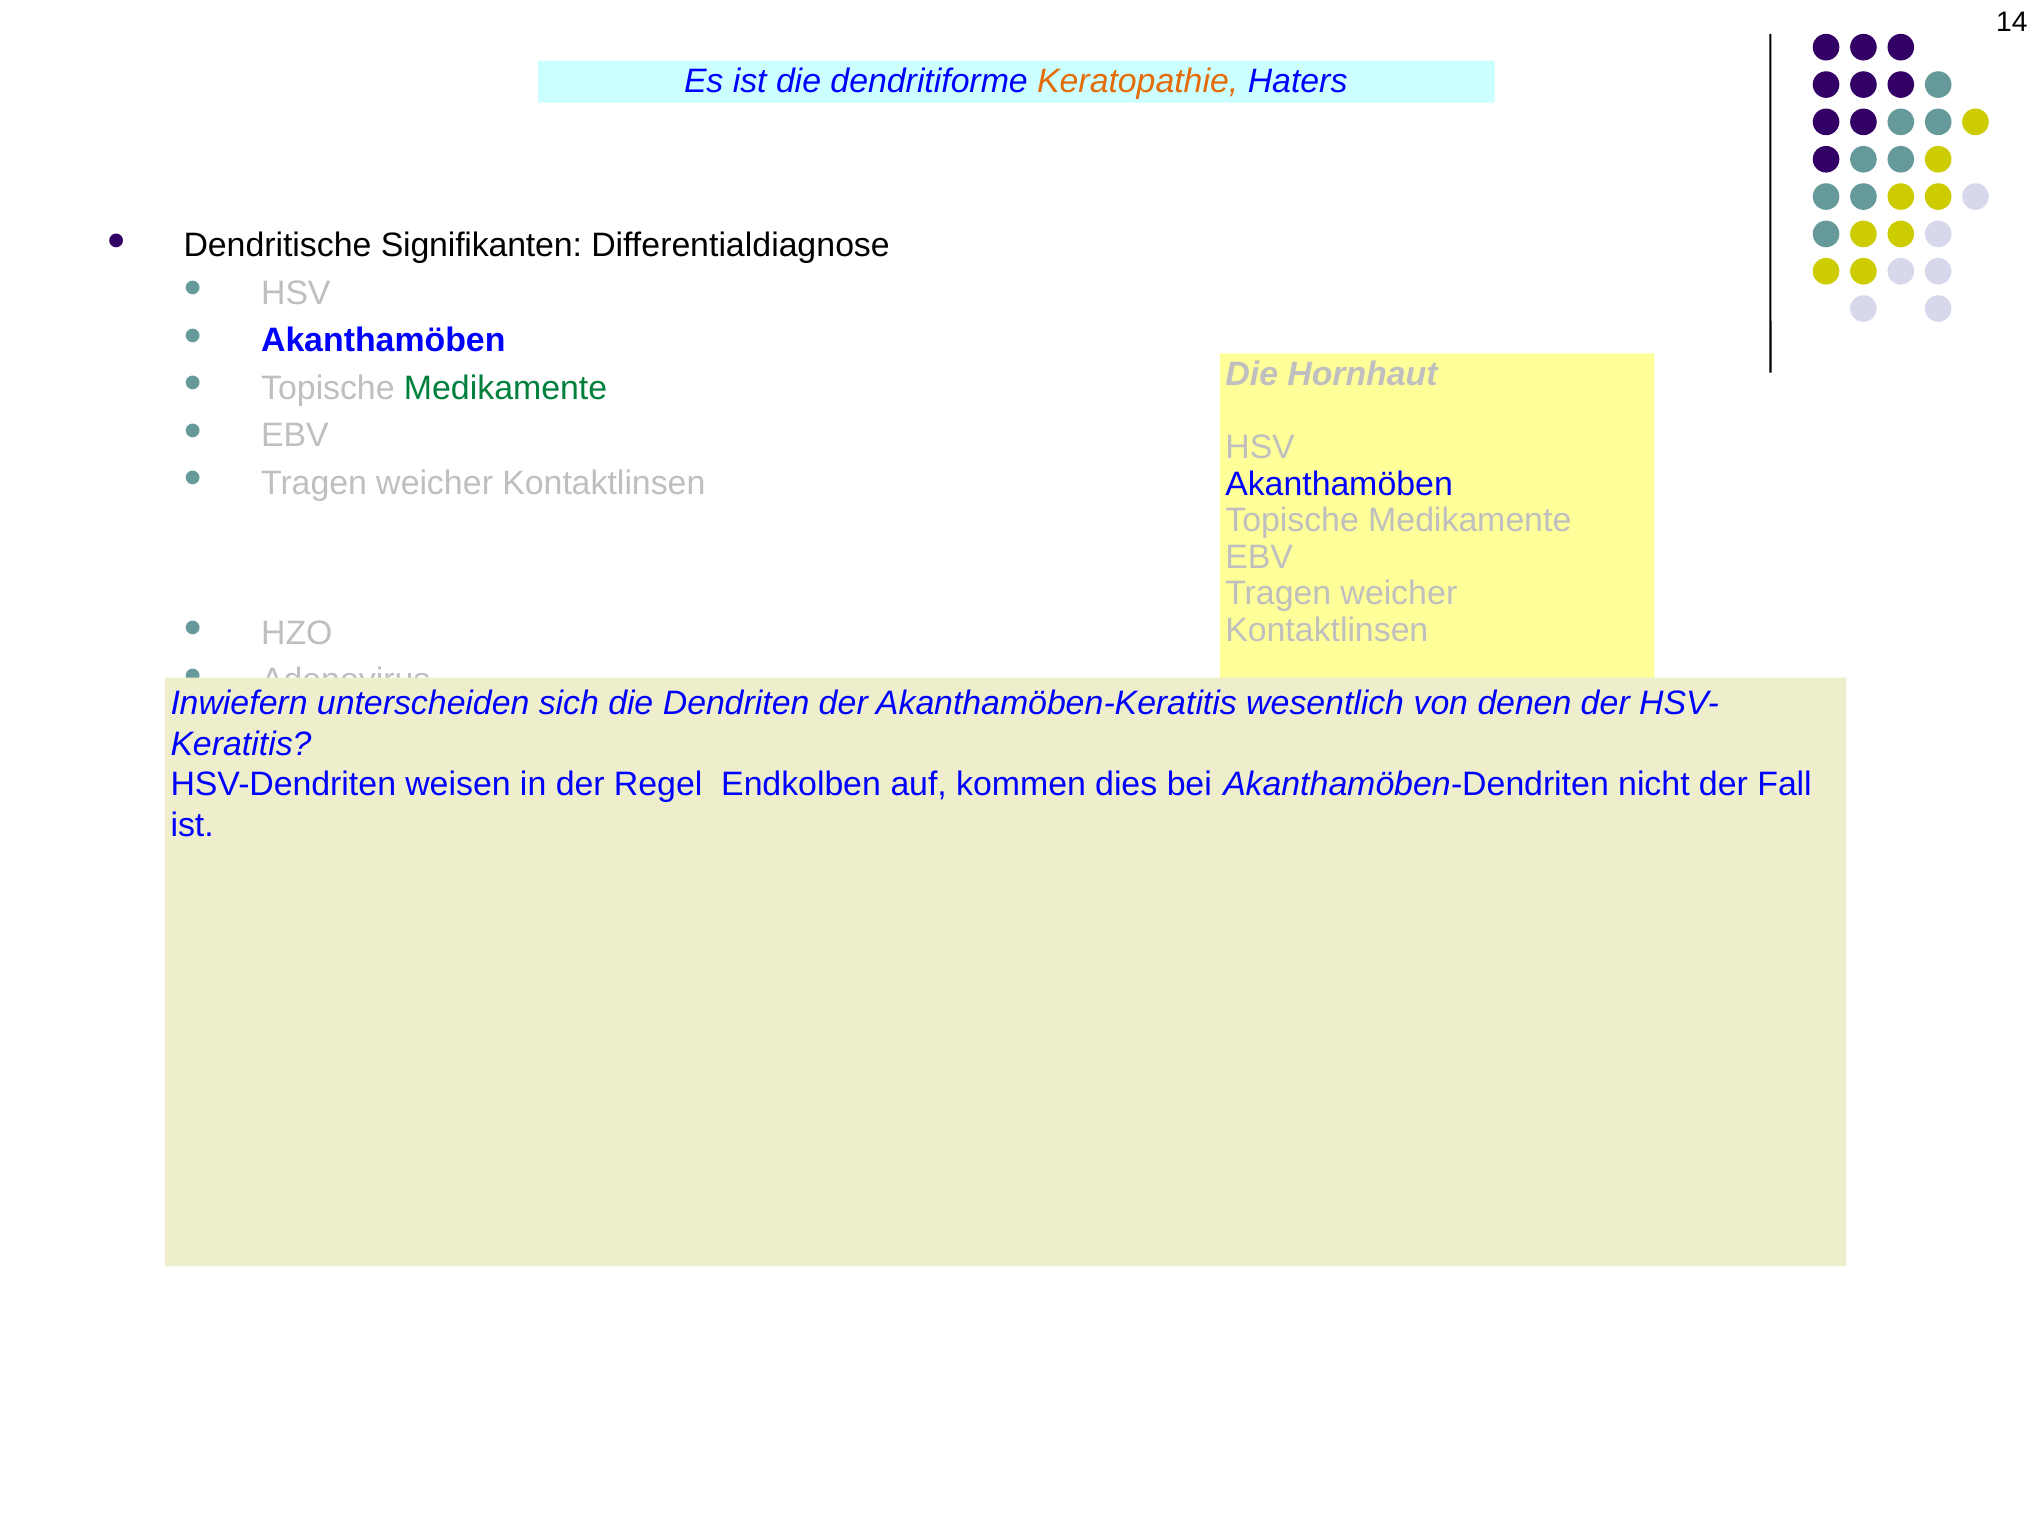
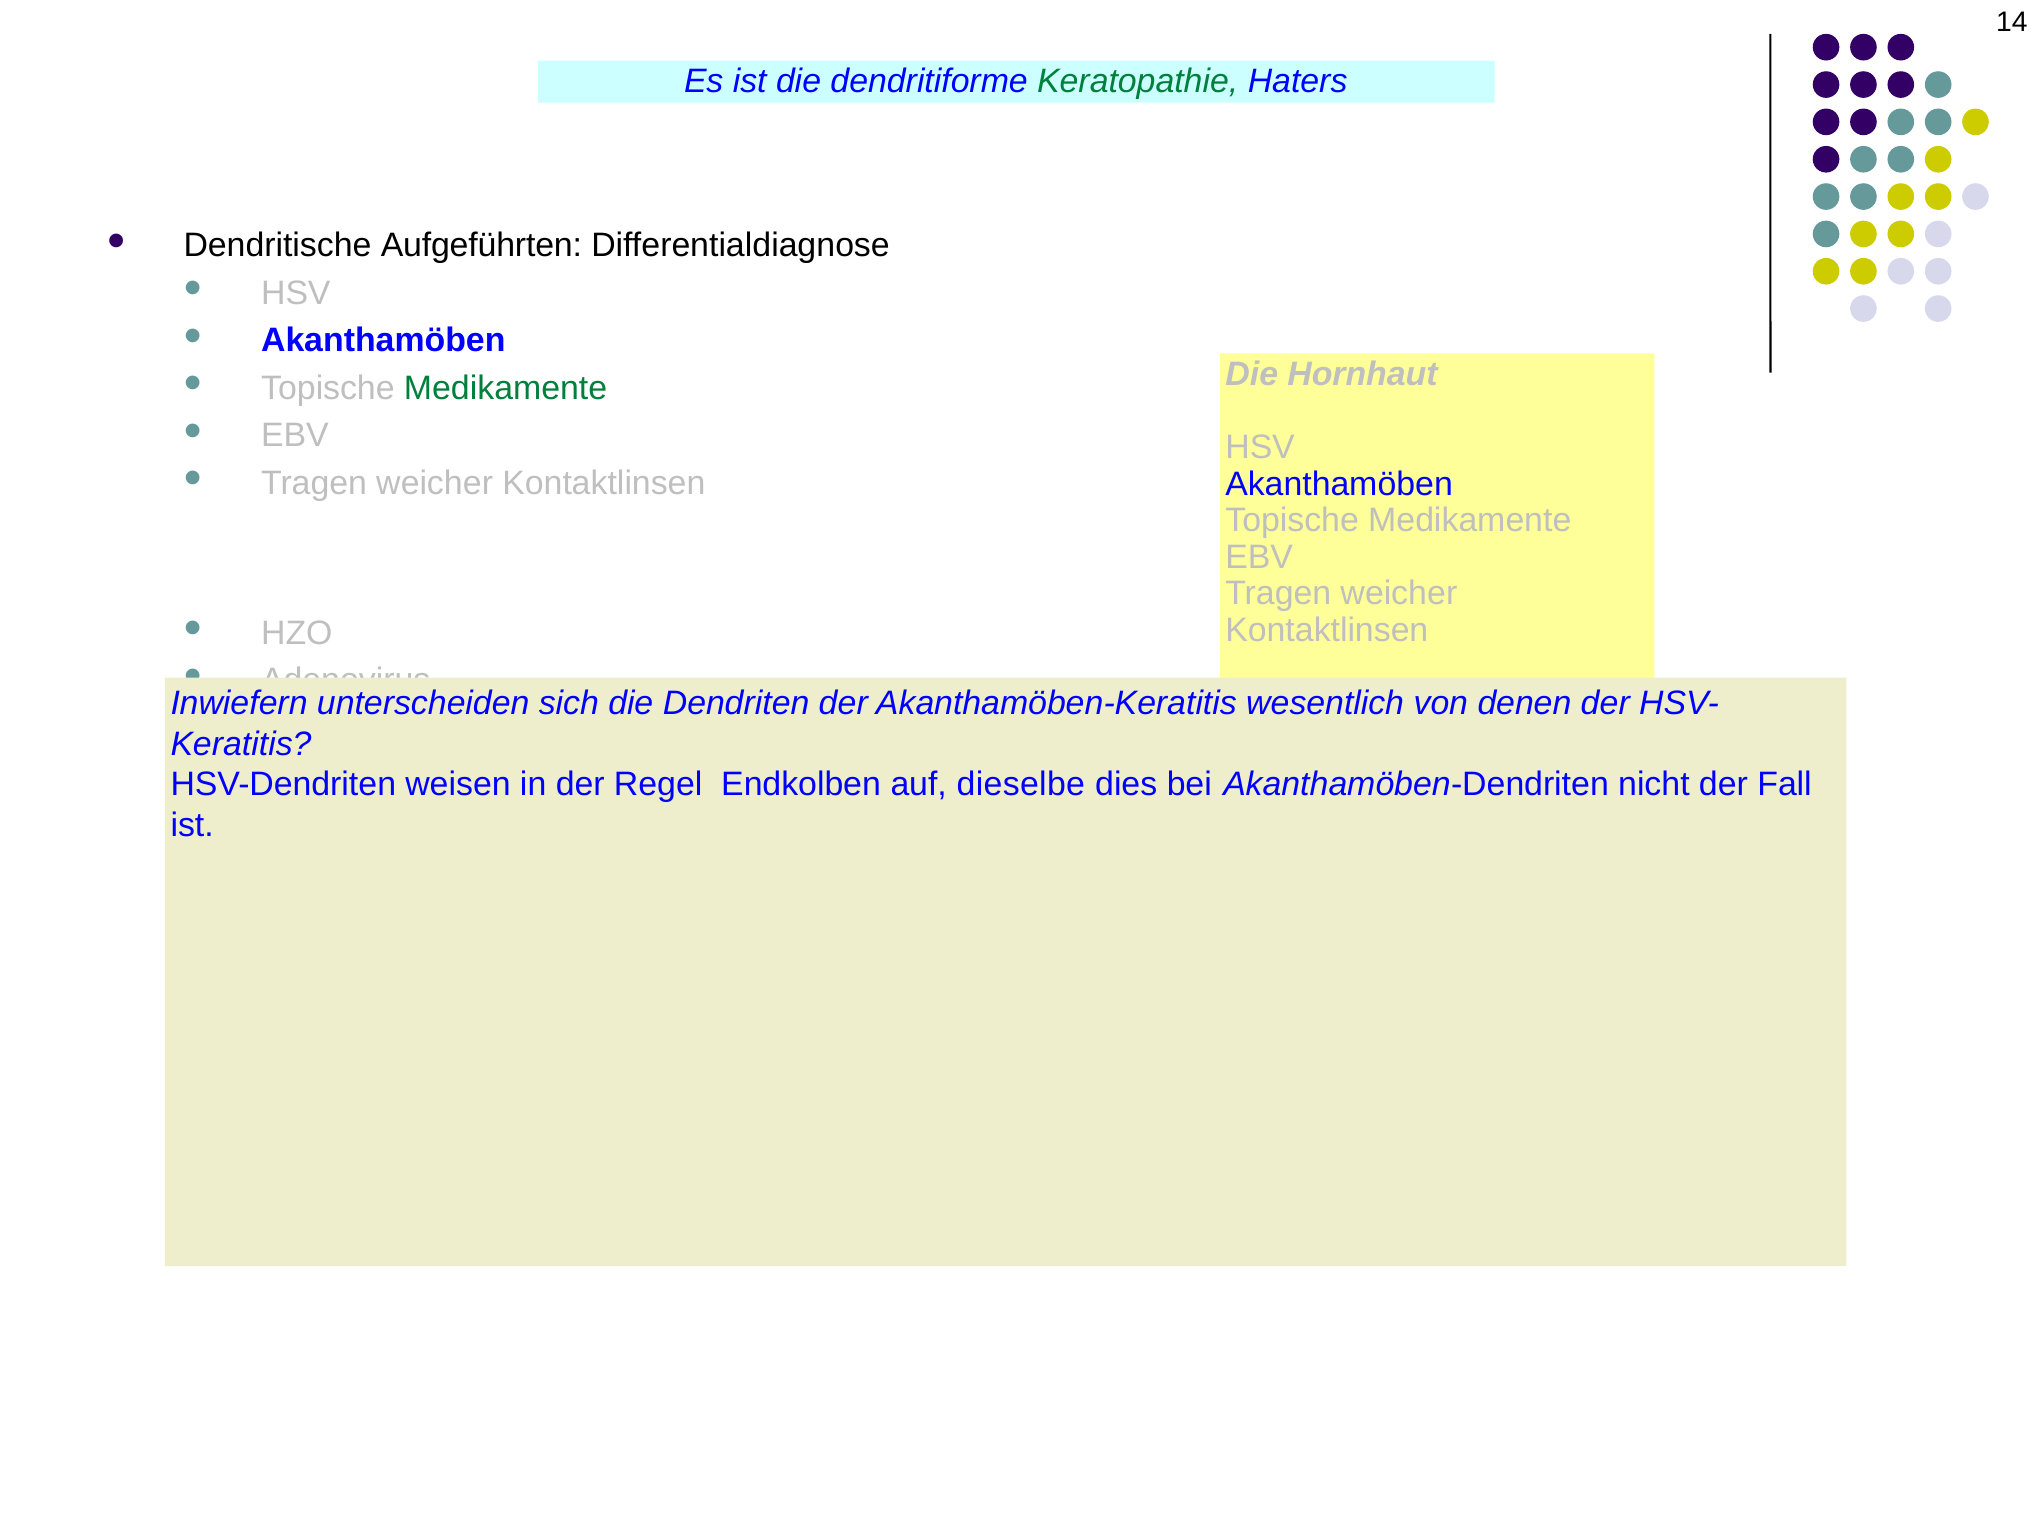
Keratopathie colour: orange -> green
Signifikanten: Signifikanten -> Aufgeführten
kommen: kommen -> dieselbe
